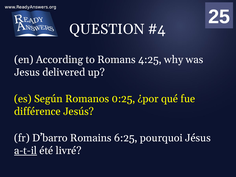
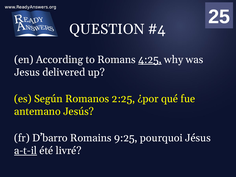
4:25 underline: none -> present
0:25: 0:25 -> 2:25
différence: différence -> antemano
6:25: 6:25 -> 9:25
